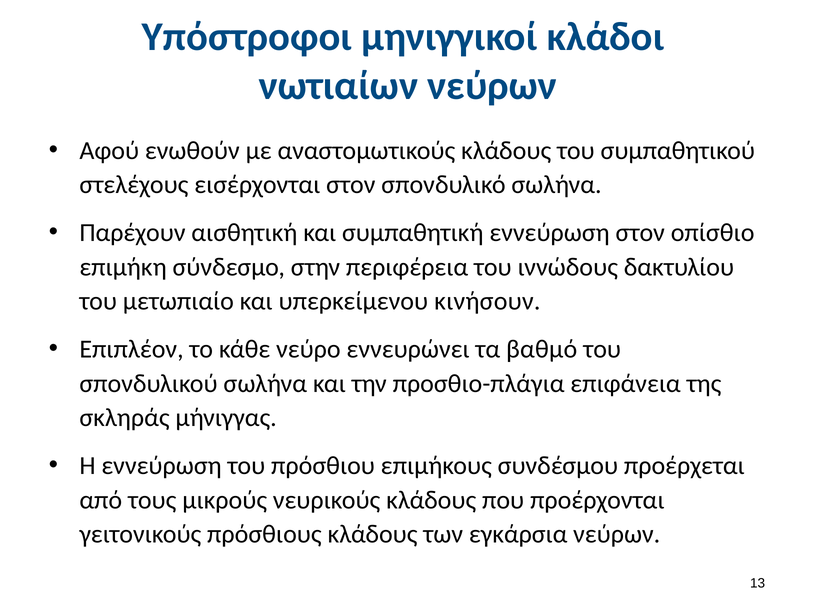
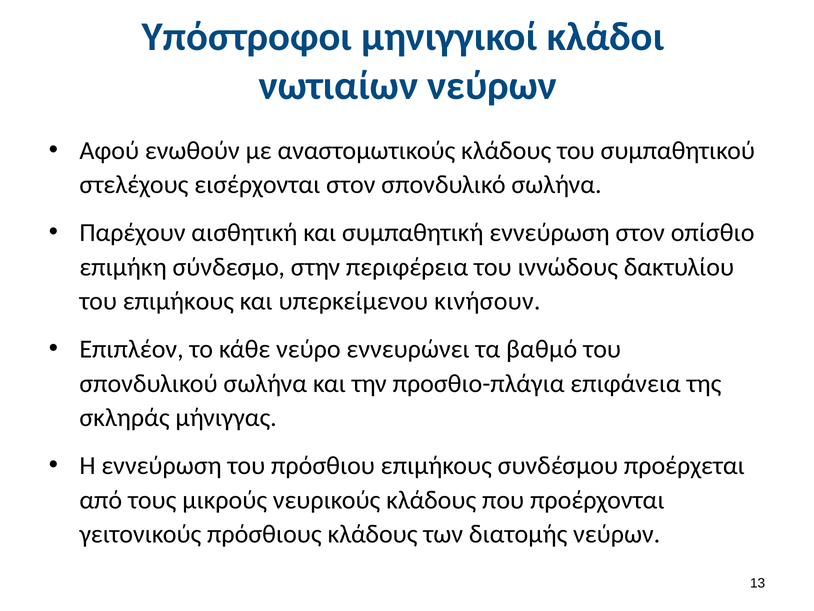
του μετωπιαίο: μετωπιαίο -> επιμήκους
εγκάρσια: εγκάρσια -> διατομής
